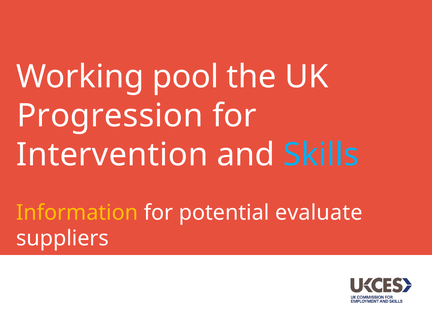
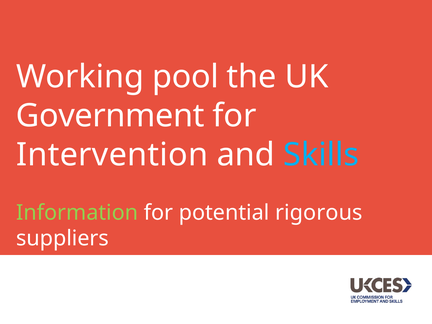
Progression: Progression -> Government
Information colour: yellow -> light green
evaluate: evaluate -> rigorous
